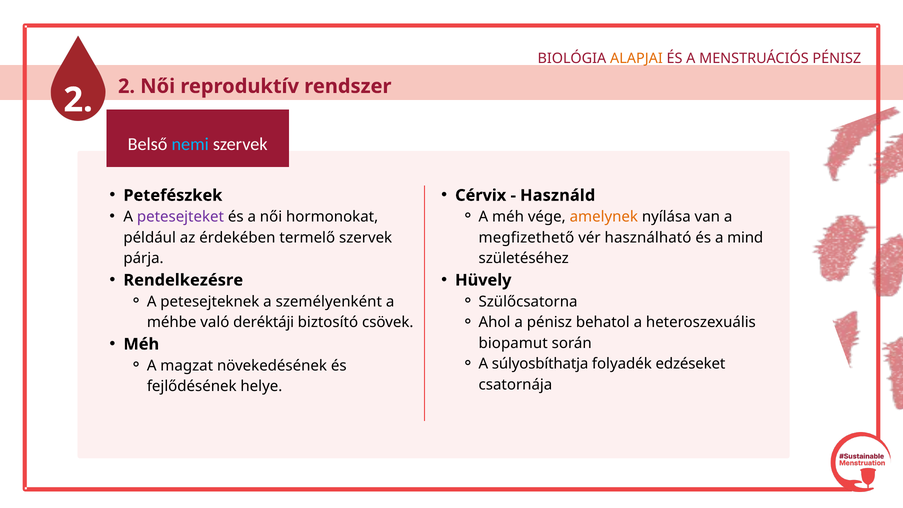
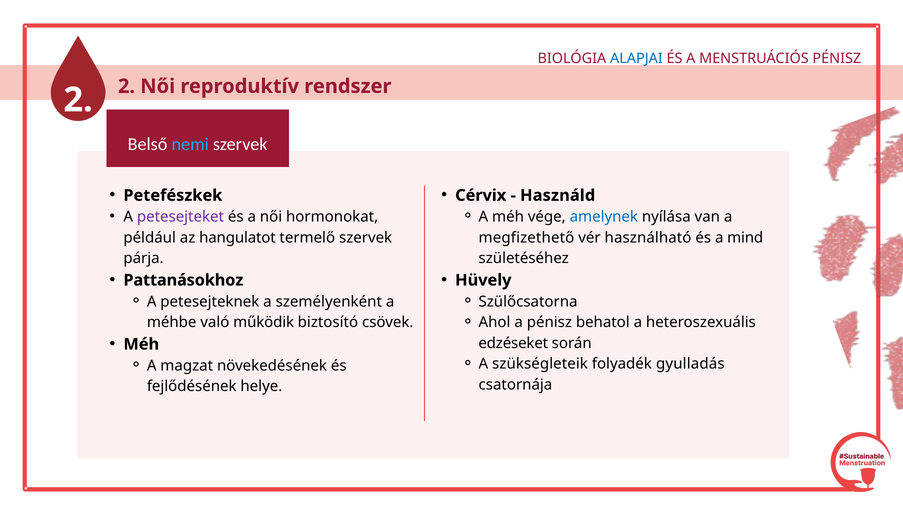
ALAPJAI colour: orange -> blue
amelynek colour: orange -> blue
érdekében: érdekében -> hangulatot
Rendelkezésre: Rendelkezésre -> Pattanásokhoz
deréktáji: deréktáji -> működik
biopamut: biopamut -> edzéseket
súlyosbíthatja: súlyosbíthatja -> szükségleteik
edzéseket: edzéseket -> gyulladás
